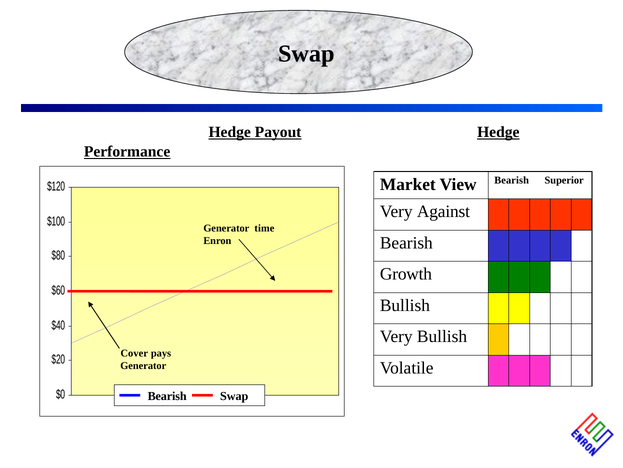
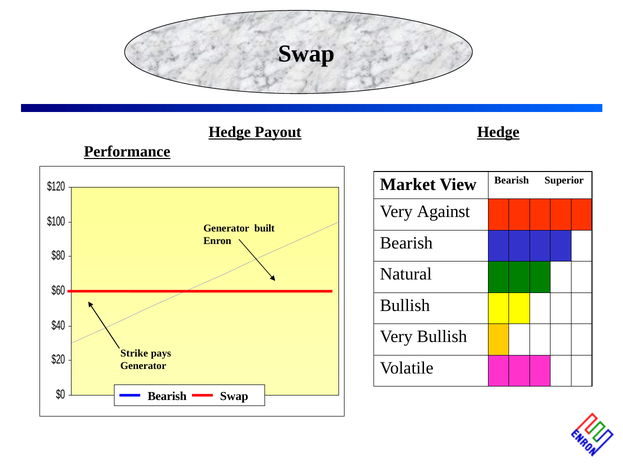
time: time -> built
Growth: Growth -> Natural
Cover: Cover -> Strike
